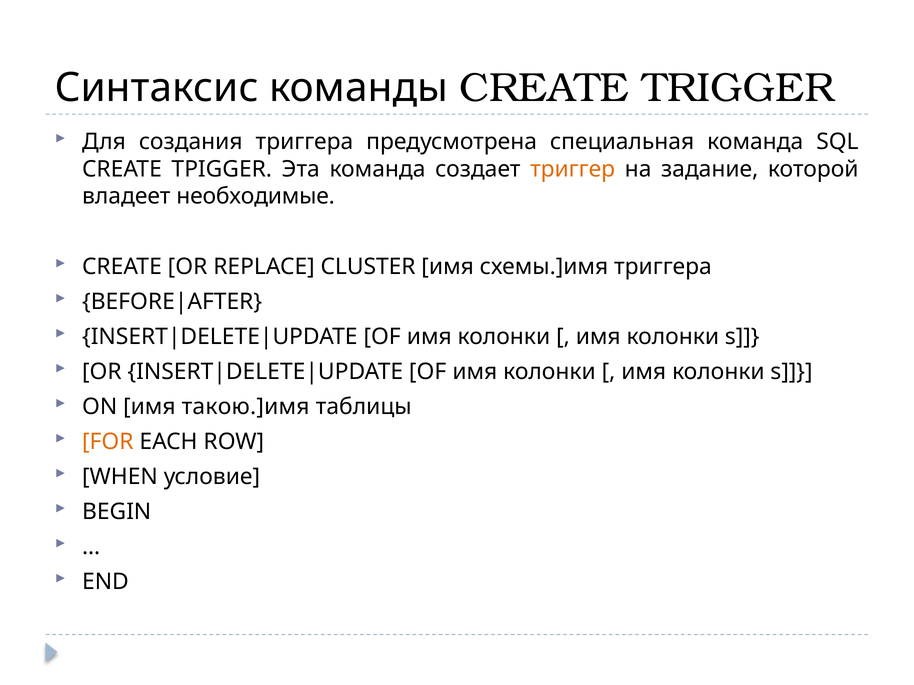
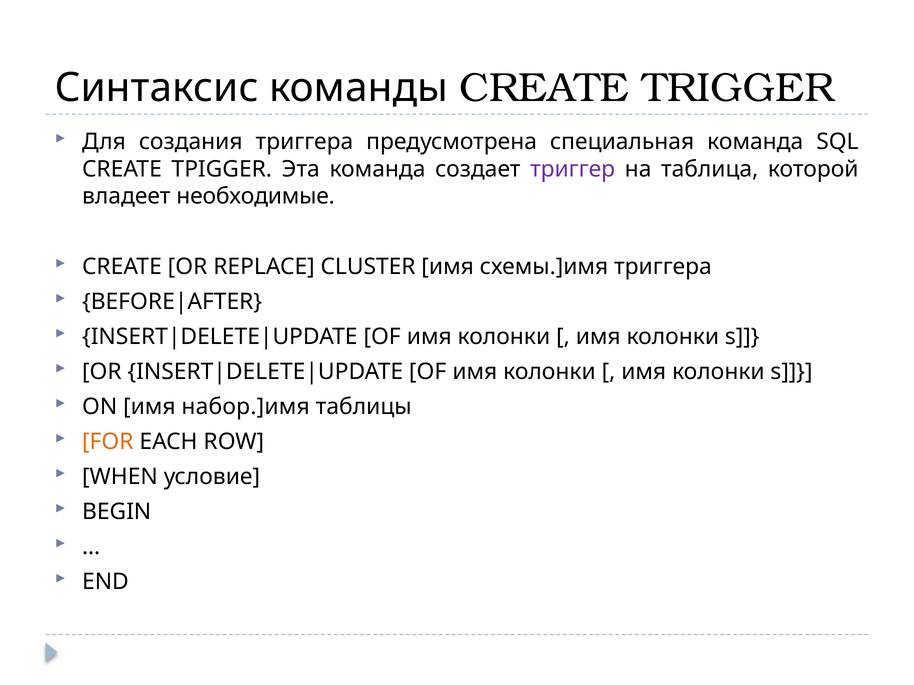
триггер colour: orange -> purple
задание: задание -> таблица
такою.]имя: такою.]имя -> набор.]имя
